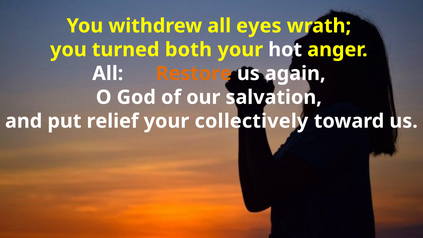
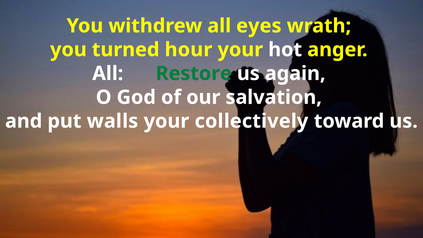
both: both -> hour
Restore colour: orange -> green
relief: relief -> walls
